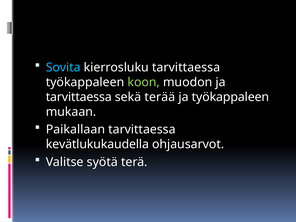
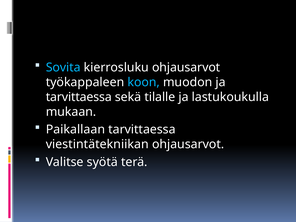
kierrosluku tarvittaessa: tarvittaessa -> ohjausarvot
koon colour: light green -> light blue
terää: terää -> tilalle
ja työkappaleen: työkappaleen -> lastukoukulla
kevätlukukaudella: kevätlukukaudella -> viestintätekniikan
